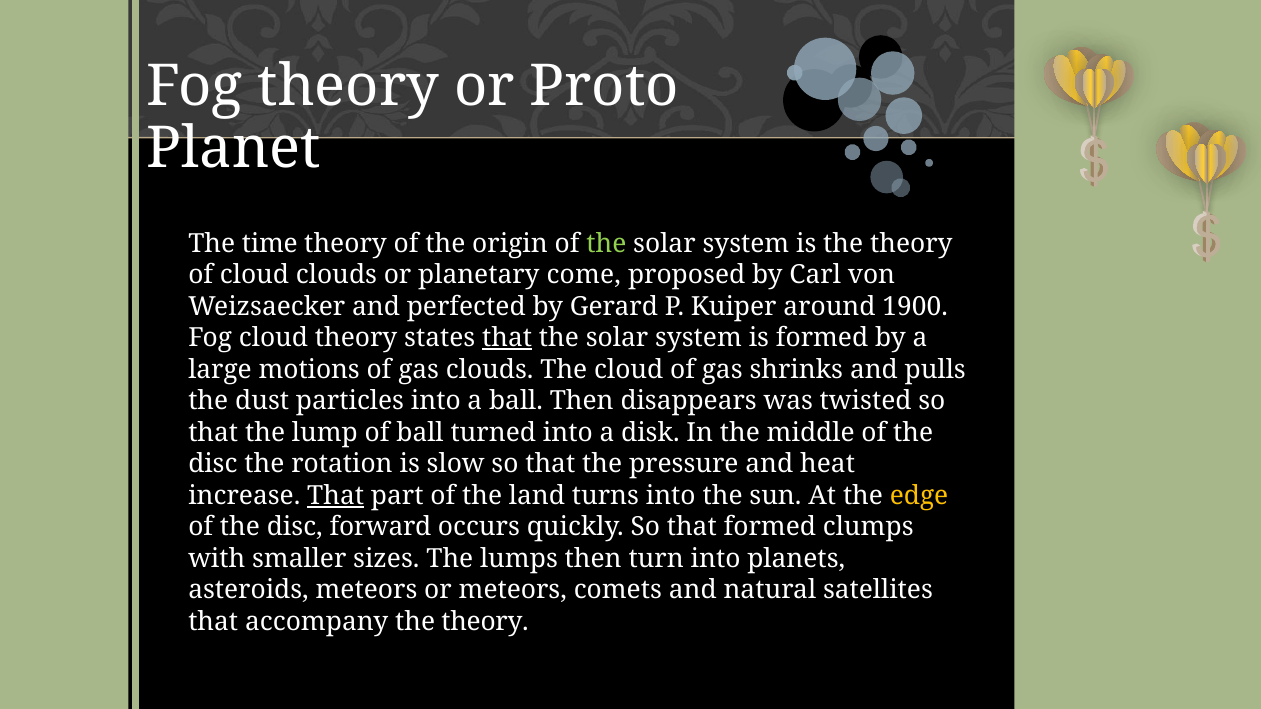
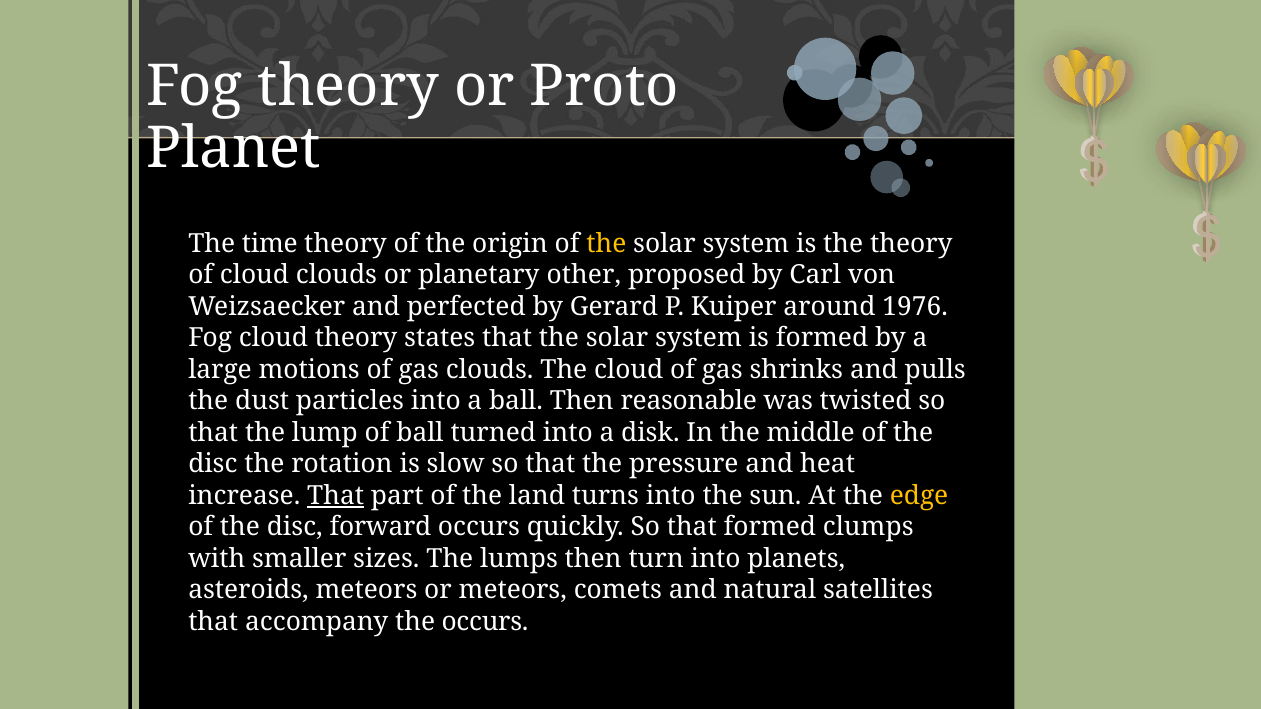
the at (606, 244) colour: light green -> yellow
come: come -> other
1900: 1900 -> 1976
that at (507, 338) underline: present -> none
disappears: disappears -> reasonable
accompany the theory: theory -> occurs
